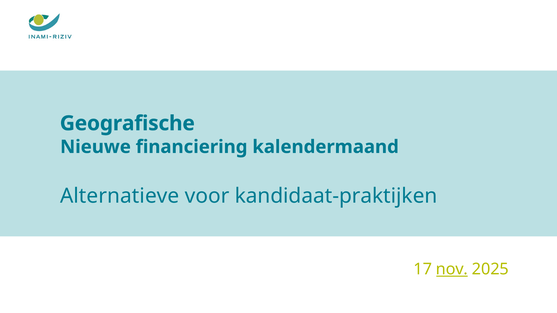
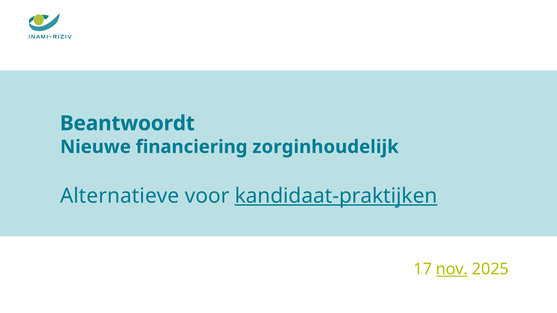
Geografische: Geografische -> Beantwoordt
kalendermaand: kalendermaand -> zorginhoudelijk
kandidaat-praktijken underline: none -> present
